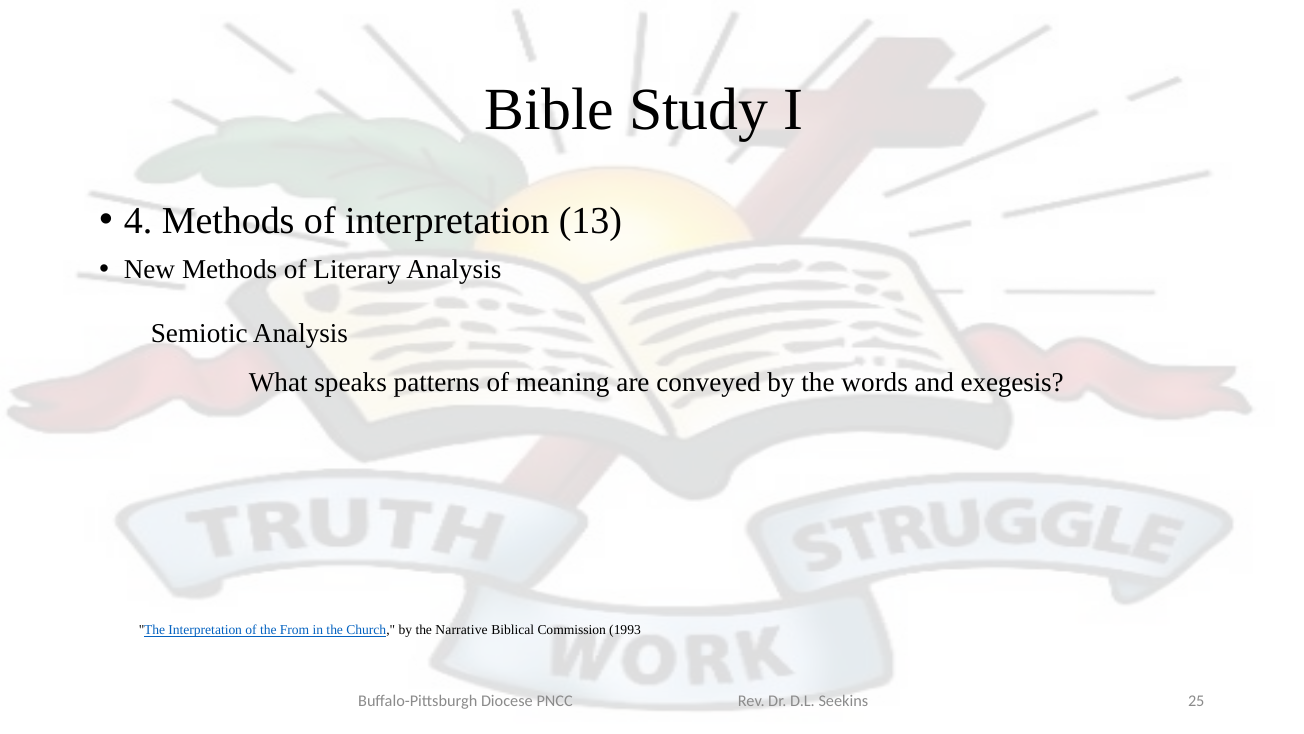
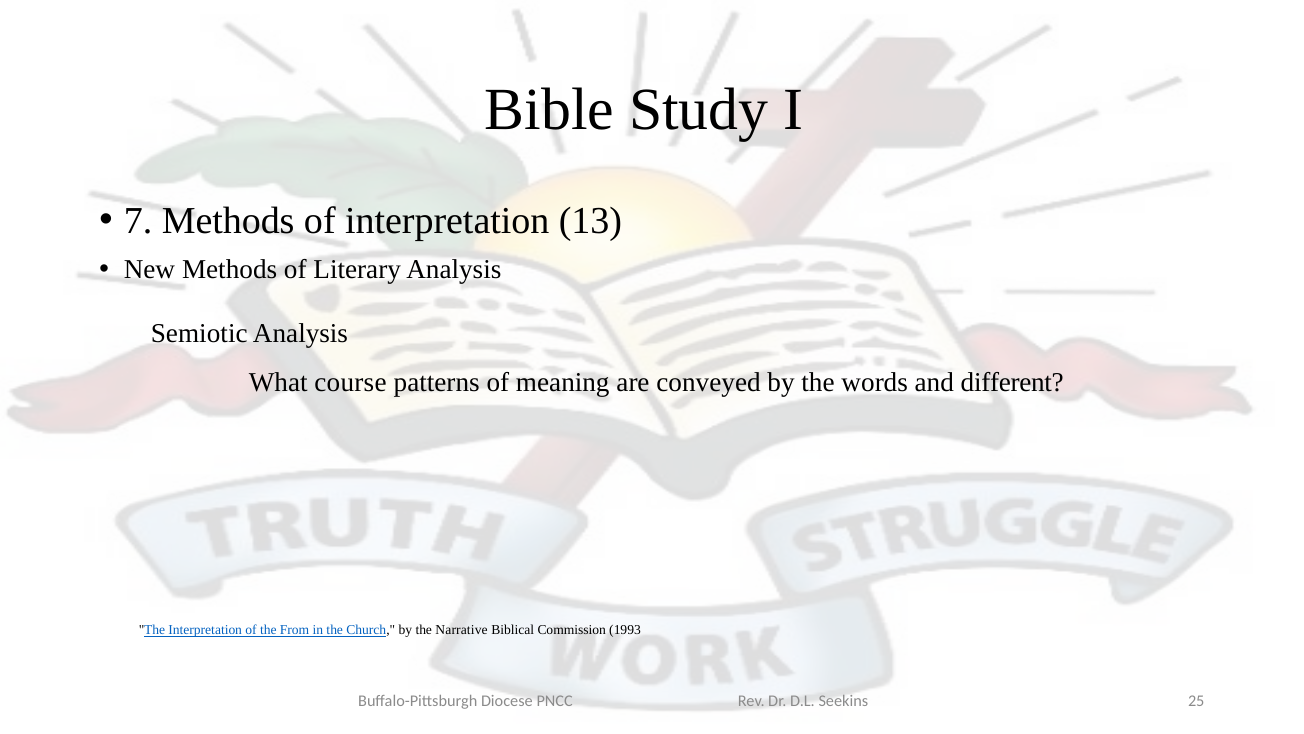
4: 4 -> 7
speaks: speaks -> course
exegesis: exegesis -> different
